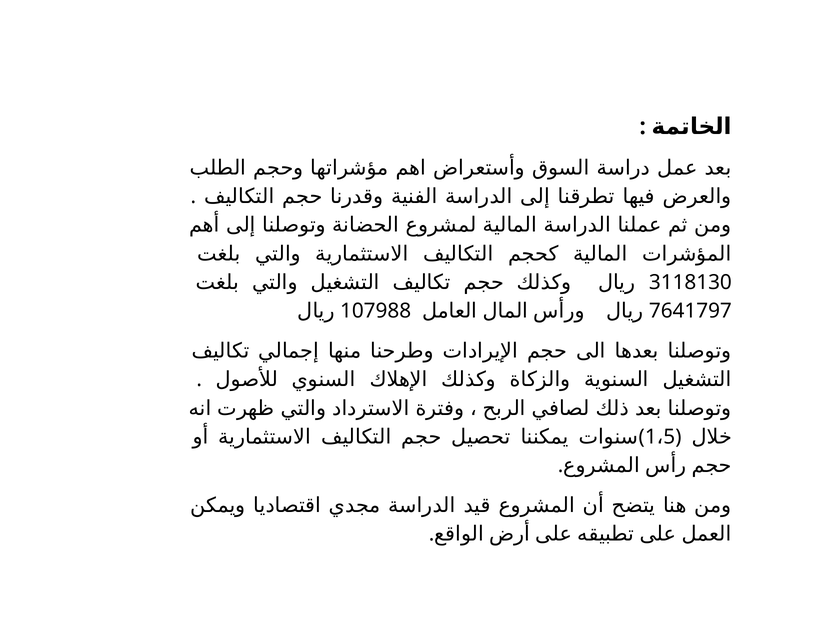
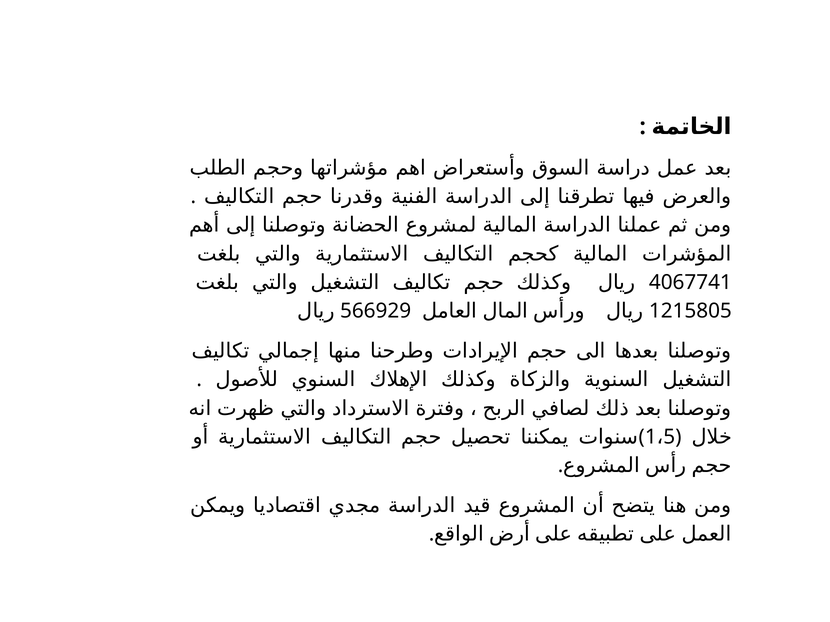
3118130: 3118130 -> 4067741
107988: 107988 -> 566929
7641797: 7641797 -> 1215805
